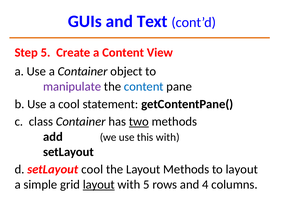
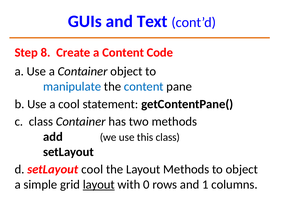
Step 5: 5 -> 8
View: View -> Code
manipulate colour: purple -> blue
two underline: present -> none
this with: with -> class
to layout: layout -> object
with 5: 5 -> 0
4: 4 -> 1
